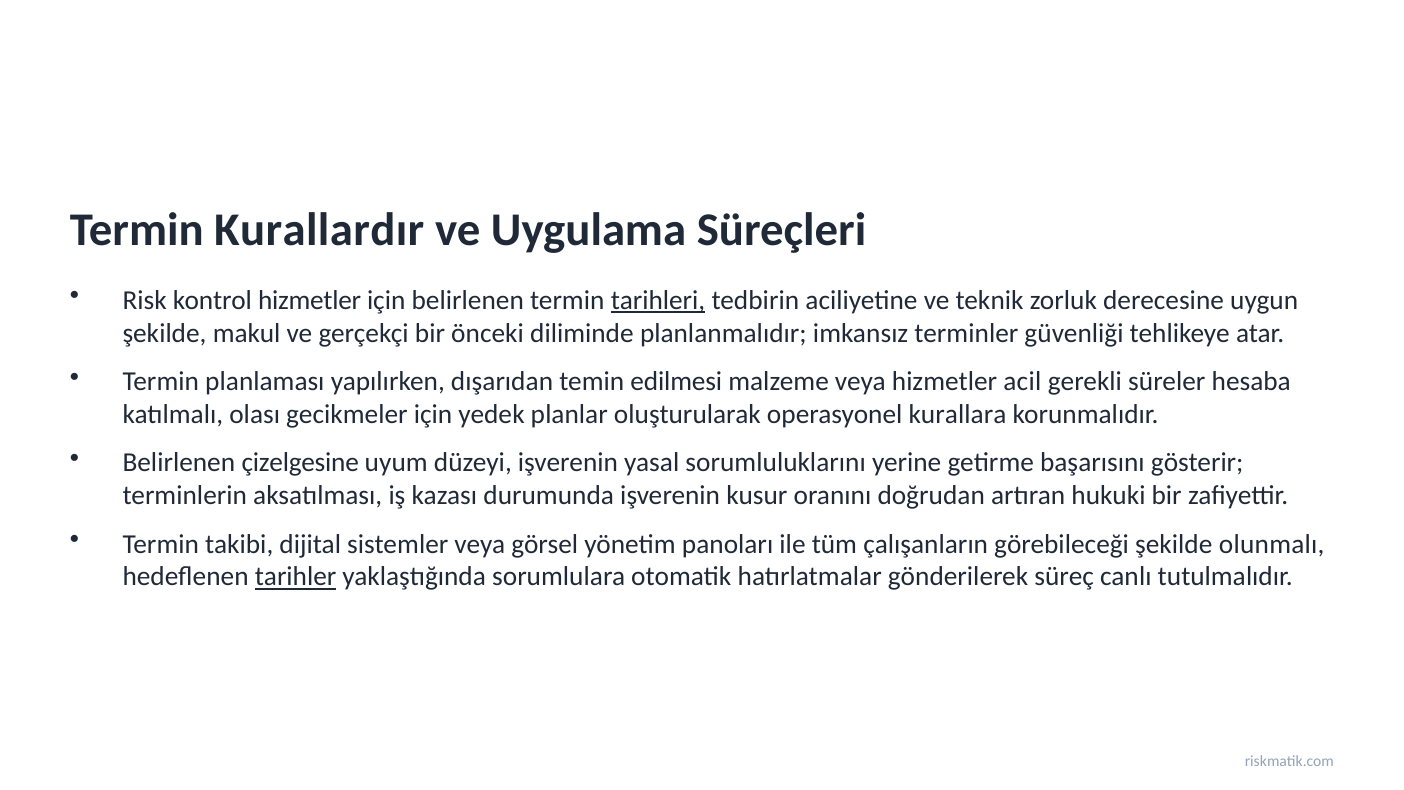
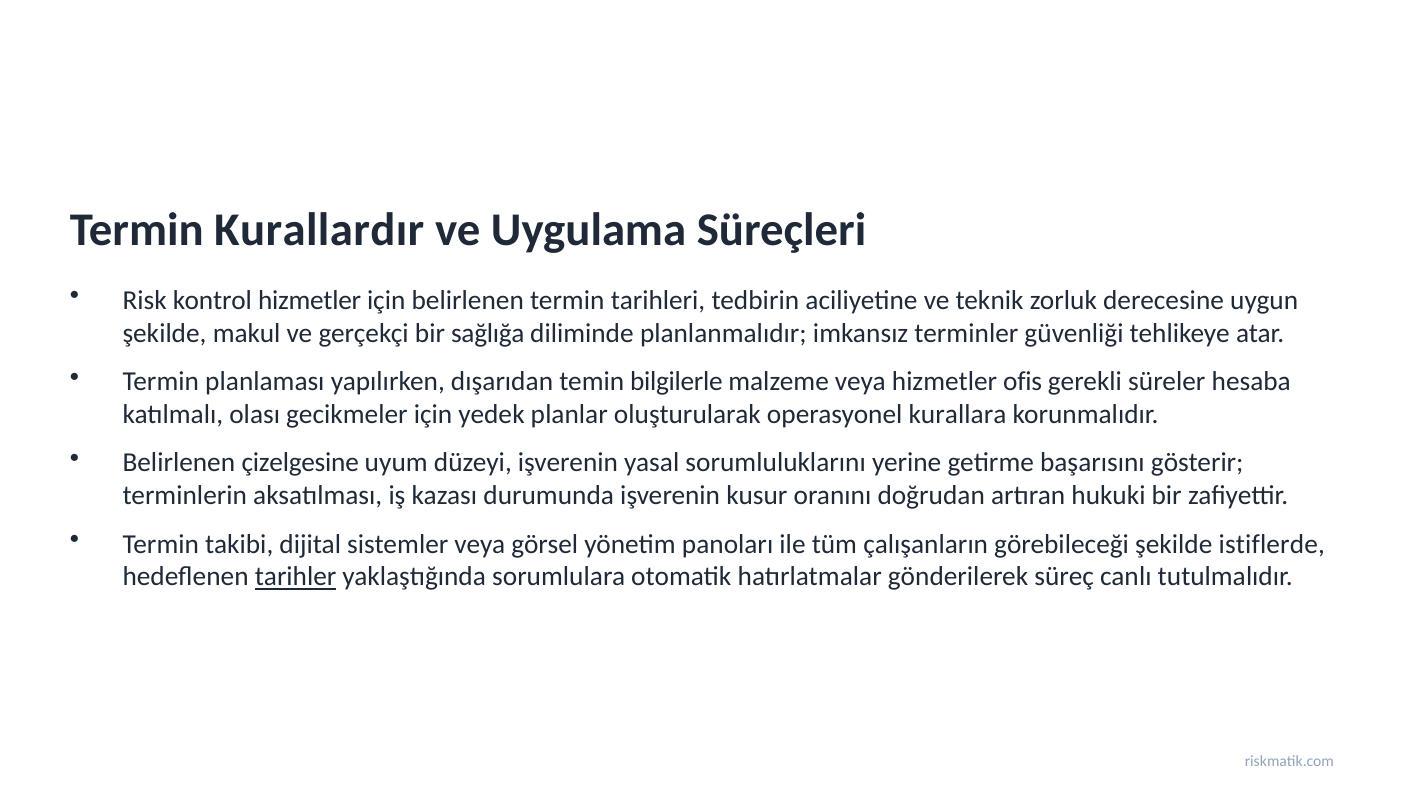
tarihleri underline: present -> none
önceki: önceki -> sağlığa
edilmesi: edilmesi -> bilgilerle
acil: acil -> ofis
olunmalı: olunmalı -> istiflerde
